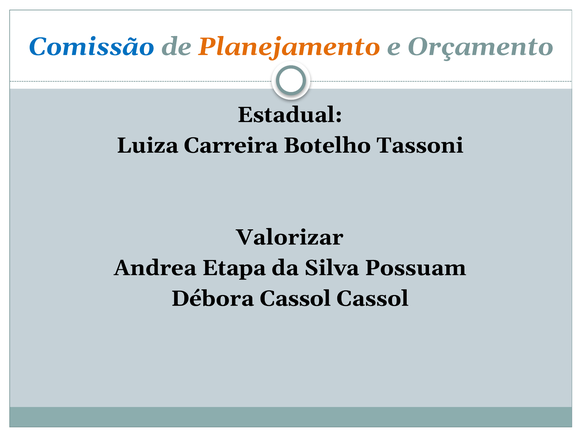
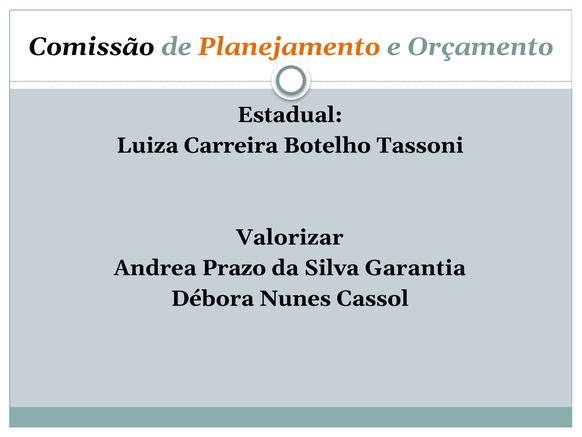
Comissão colour: blue -> black
Etapa: Etapa -> Prazo
Possuam: Possuam -> Garantia
Débora Cassol: Cassol -> Nunes
